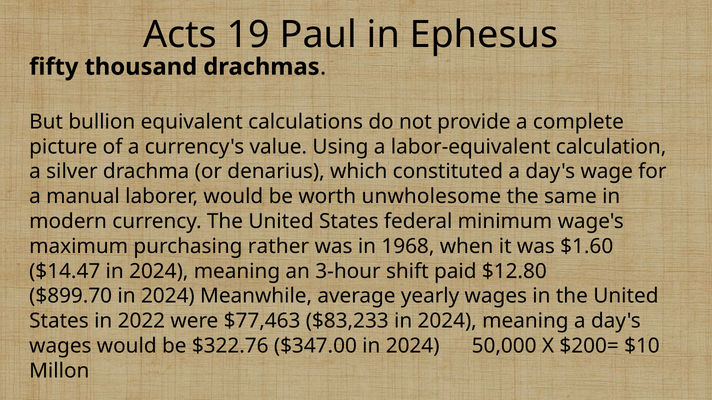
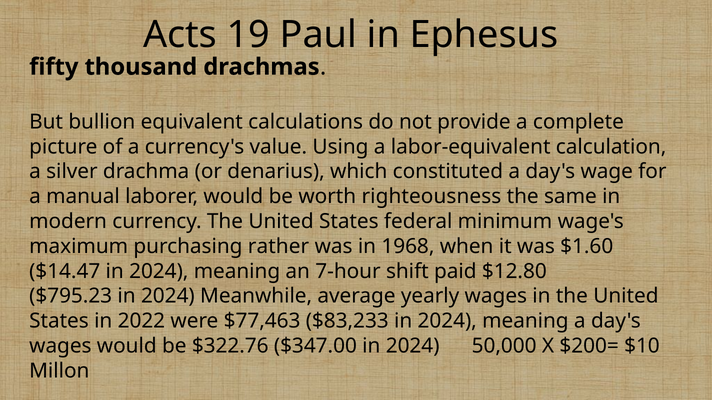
unwholesome: unwholesome -> righteousness
3-hour: 3-hour -> 7-hour
$899.70: $899.70 -> $795.23
